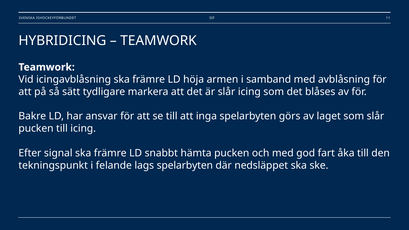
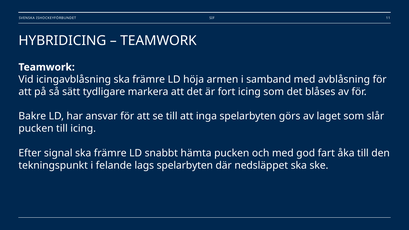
är slår: slår -> fort
